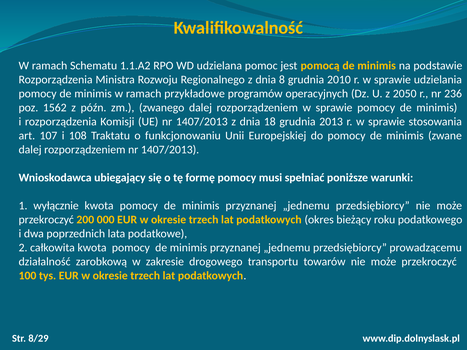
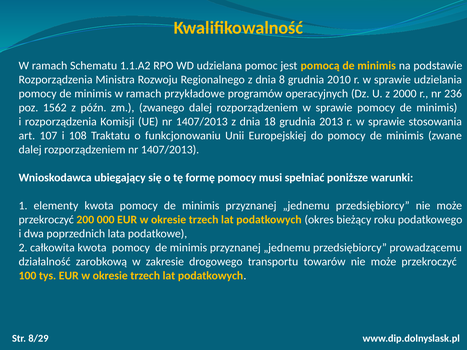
2050: 2050 -> 2000
wyłącznie: wyłącznie -> elementy
